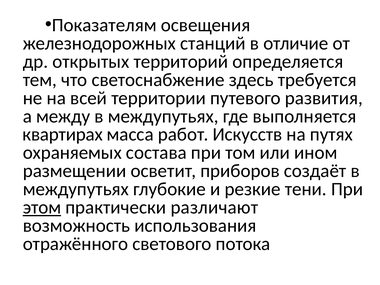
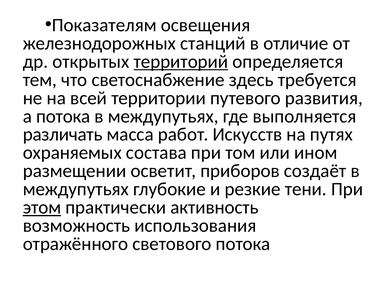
территорий underline: none -> present
а между: между -> потока
квартирах: квартирах -> различать
различают: различают -> активность
